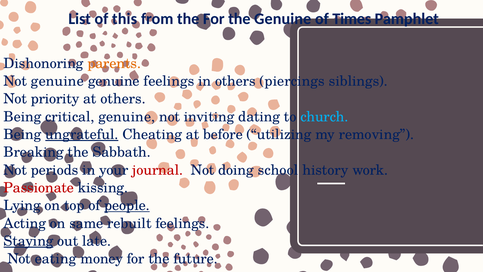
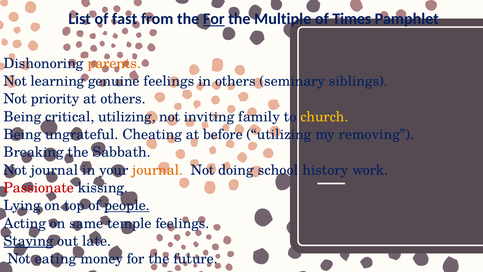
this: this -> fast
For at (214, 19) underline: none -> present
the Genuine: Genuine -> Multiple
Not genuine: genuine -> learning
piercings: piercings -> seminary
critical genuine: genuine -> utilizing
dating: dating -> family
church colour: light blue -> yellow
ungrateful underline: present -> none
Not periods: periods -> journal
journal at (158, 170) colour: red -> orange
rebuilt: rebuilt -> temple
